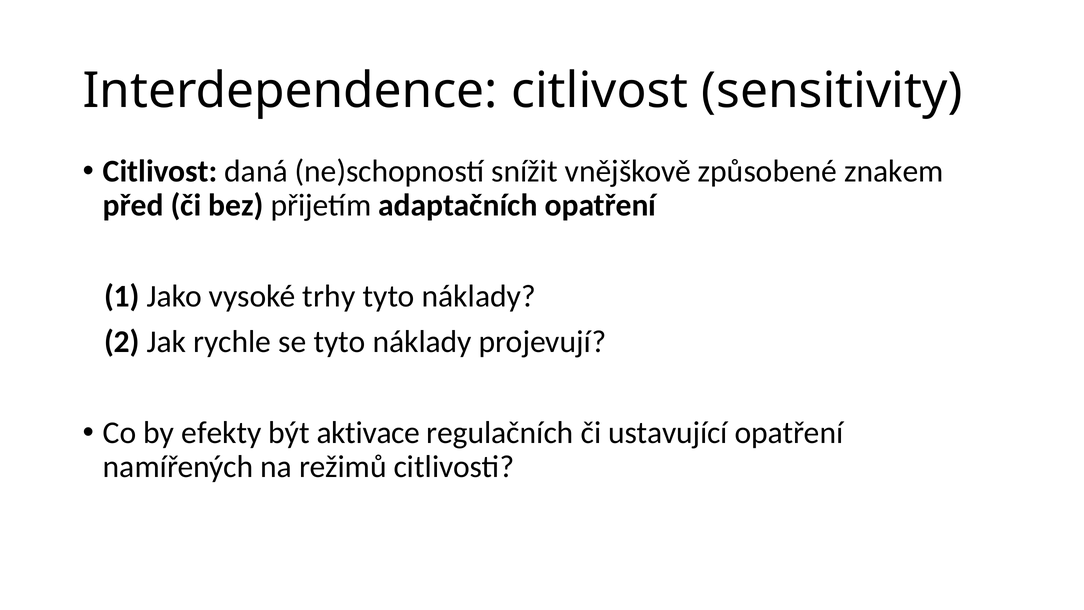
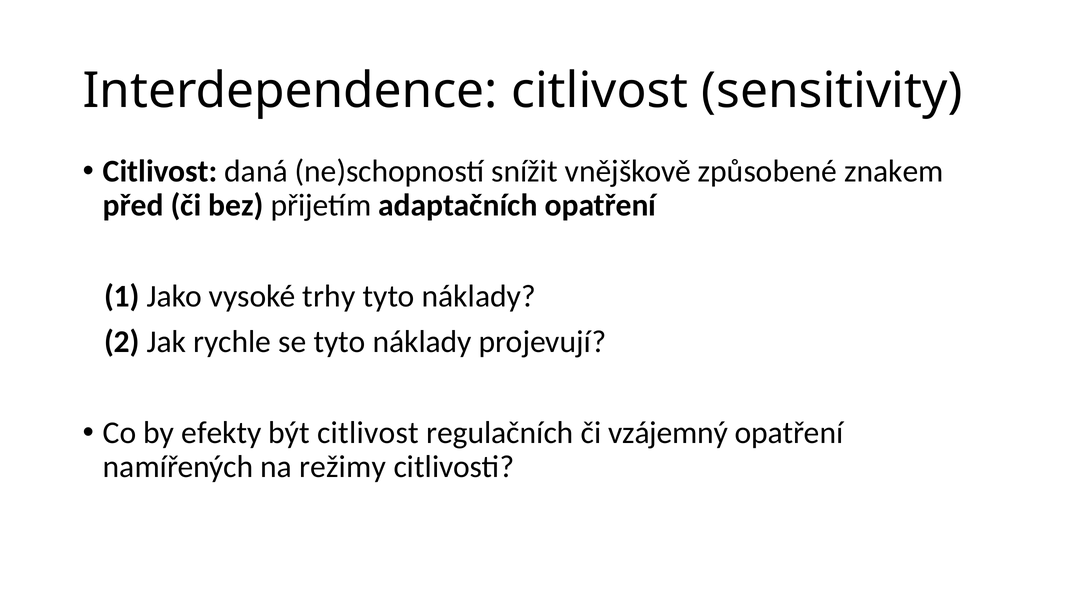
být aktivace: aktivace -> citlivost
ustavující: ustavující -> vzájemný
režimů: režimů -> režimy
